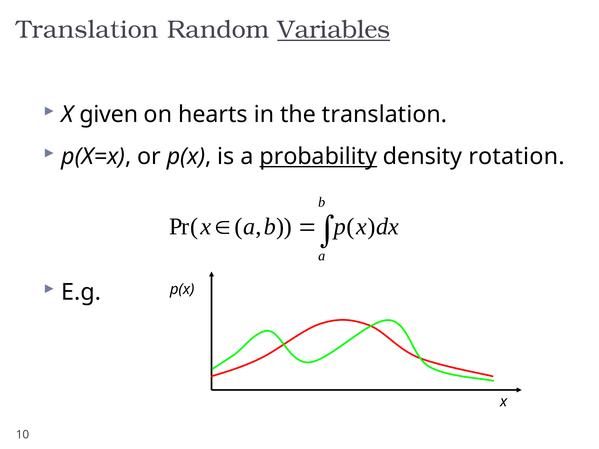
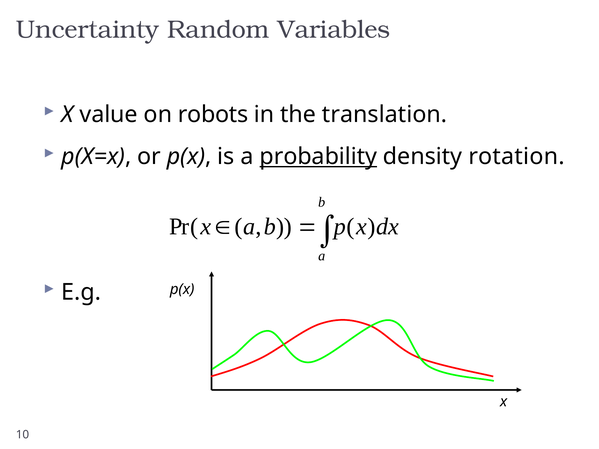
Translation at (87, 30): Translation -> Uncertainty
Variables underline: present -> none
given: given -> value
hearts: hearts -> robots
